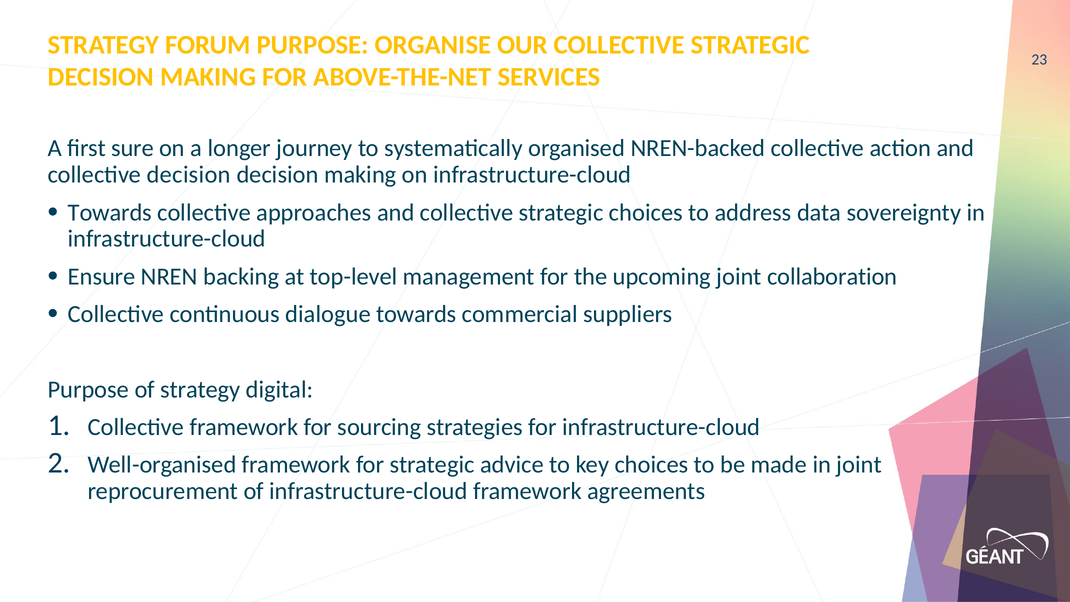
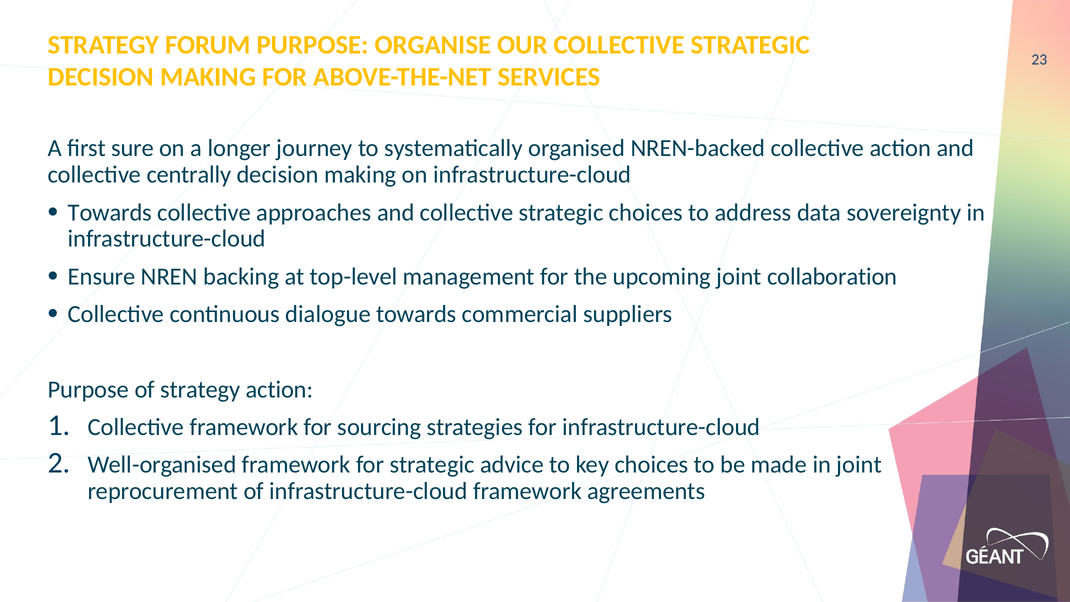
collective decision: decision -> centrally
strategy digital: digital -> action
